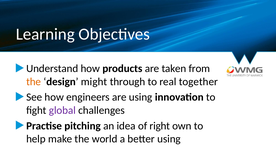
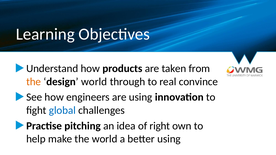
design might: might -> world
together: together -> convince
global colour: purple -> blue
